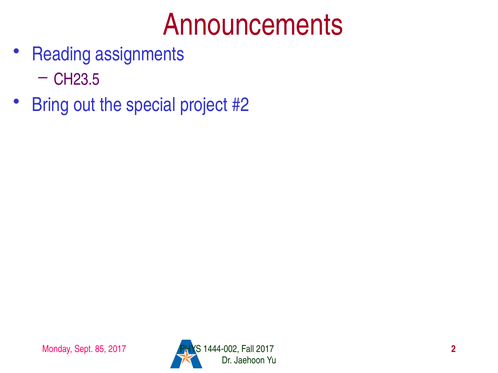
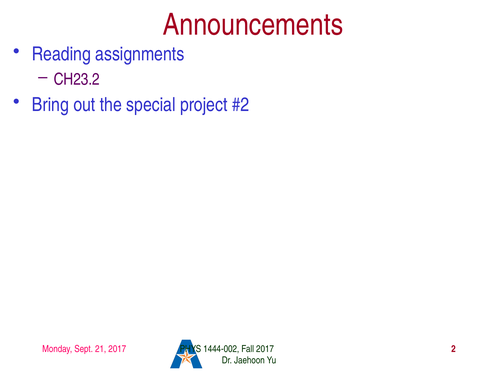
CH23.5: CH23.5 -> CH23.2
85: 85 -> 21
